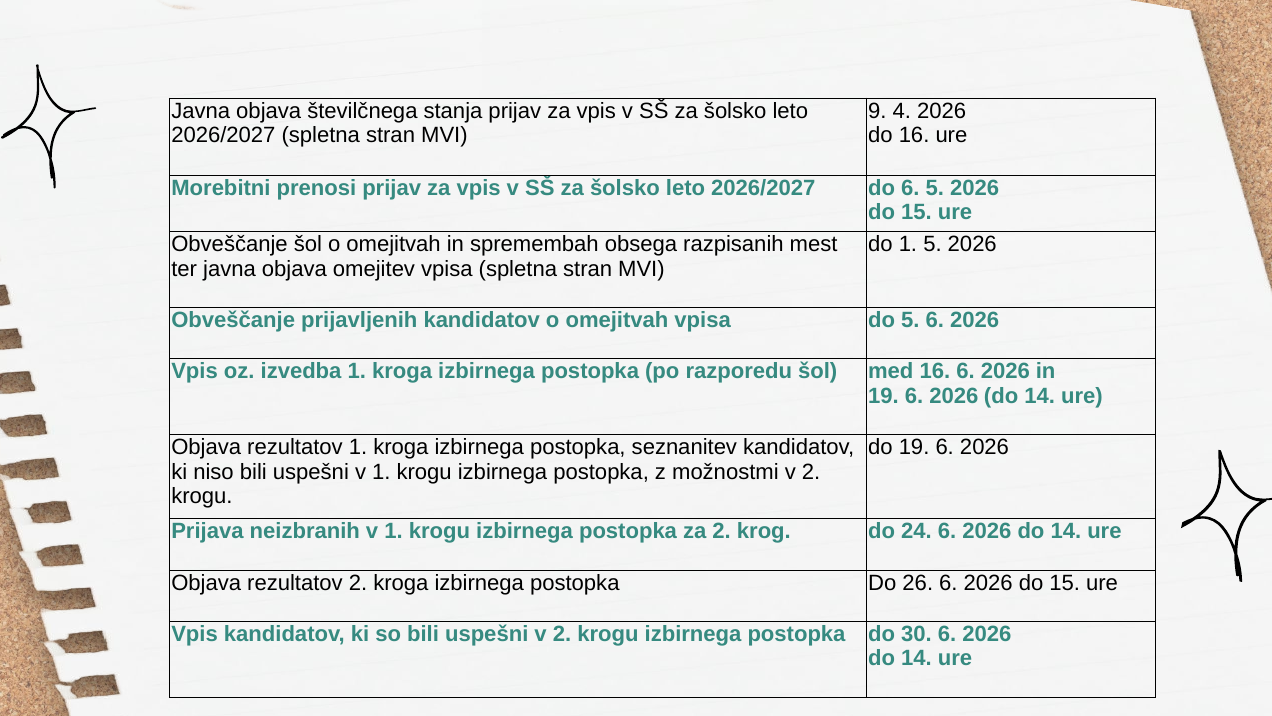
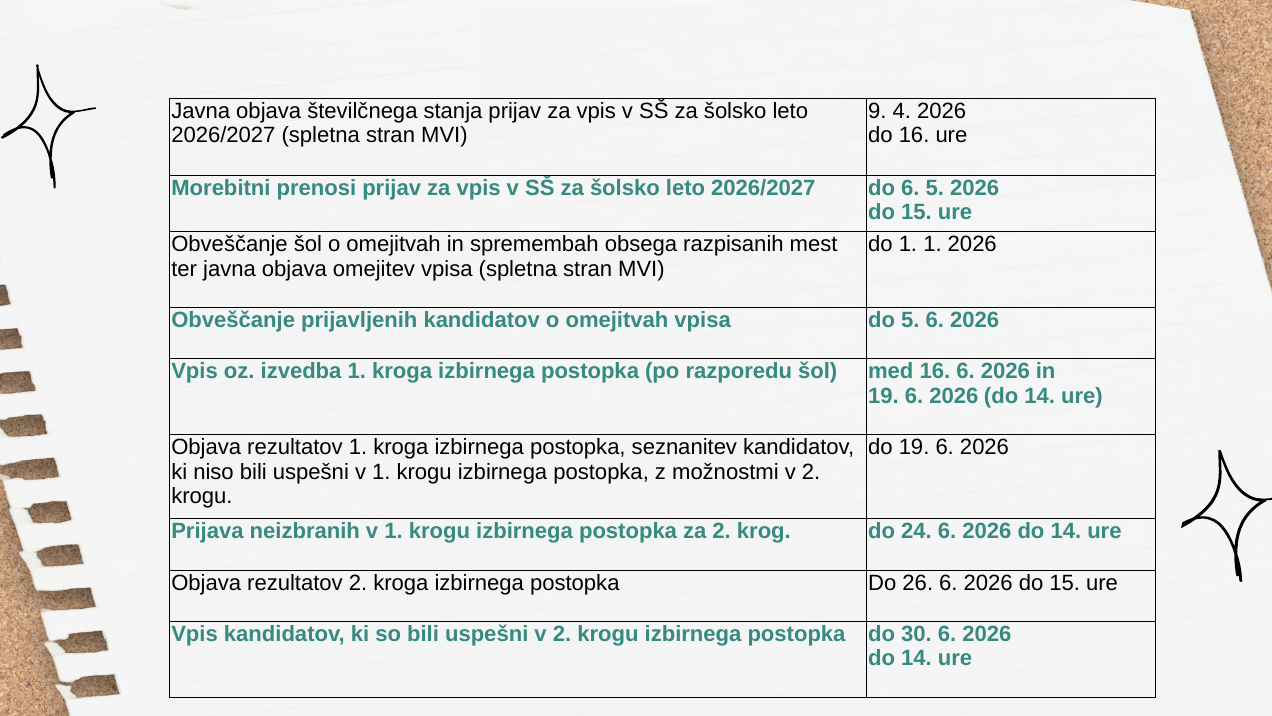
1 5: 5 -> 1
